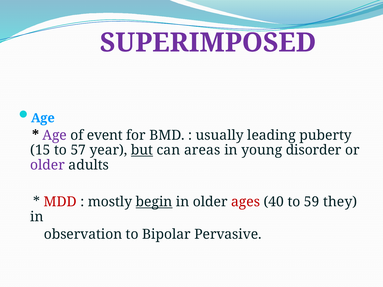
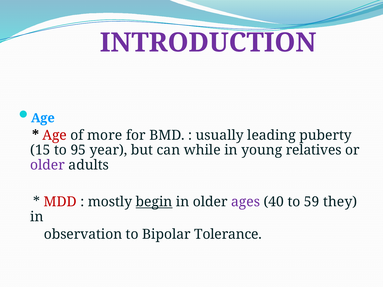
SUPERIMPOSED: SUPERIMPOSED -> INTRODUCTION
Age at (55, 135) colour: purple -> red
event: event -> more
57: 57 -> 95
but underline: present -> none
areas: areas -> while
disorder: disorder -> relatives
ages colour: red -> purple
Pervasive: Pervasive -> Tolerance
